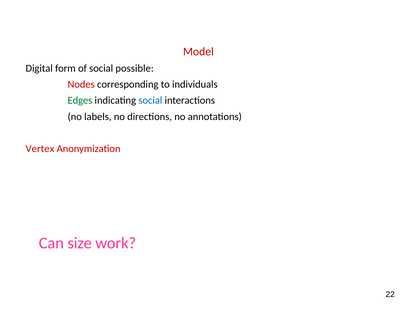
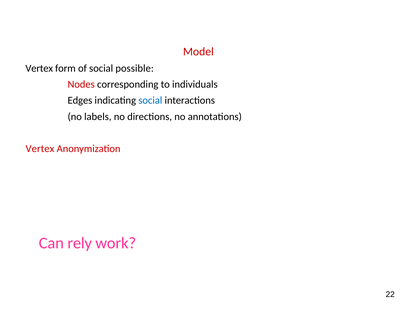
Digital at (39, 68): Digital -> Vertex
Edges colour: green -> black
size: size -> rely
